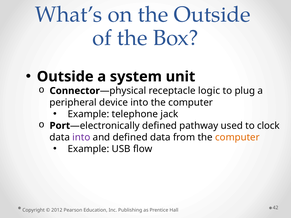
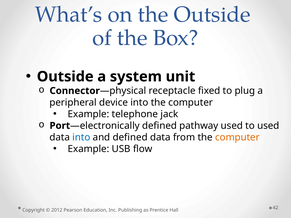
logic: logic -> fixed
to clock: clock -> used
into at (81, 137) colour: purple -> blue
